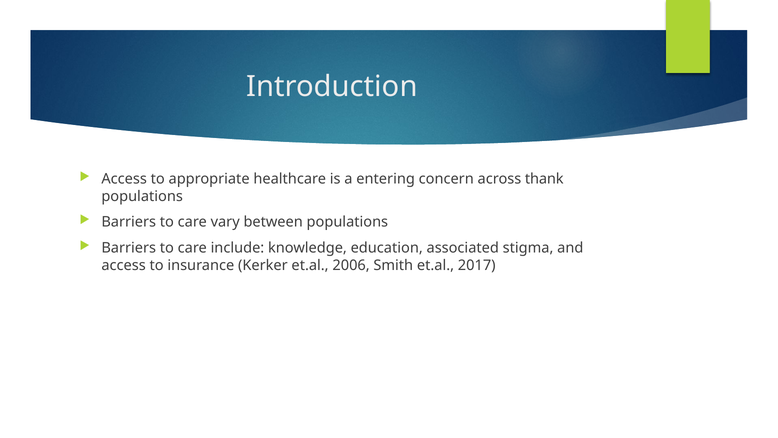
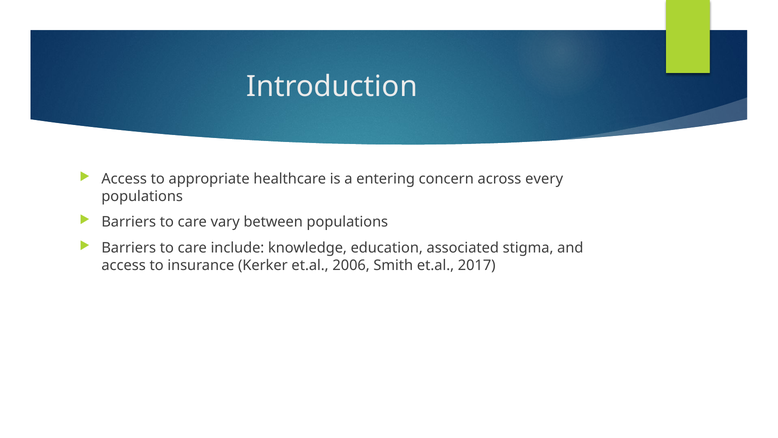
thank: thank -> every
